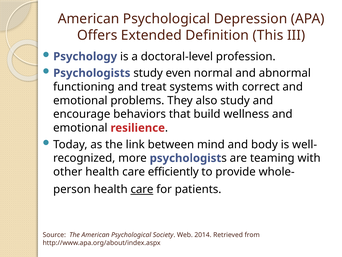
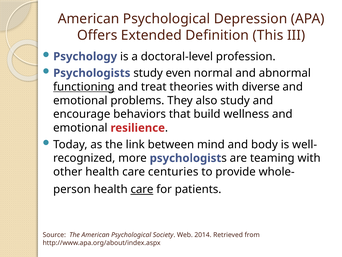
functioning underline: none -> present
systems: systems -> theories
correct: correct -> diverse
efficiently: efficiently -> centuries
